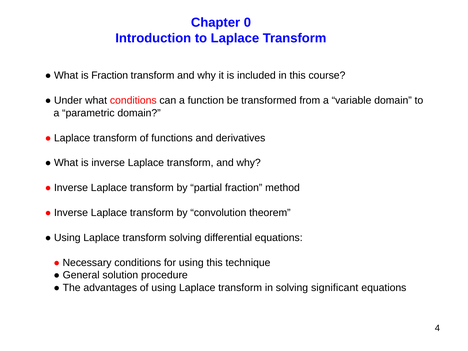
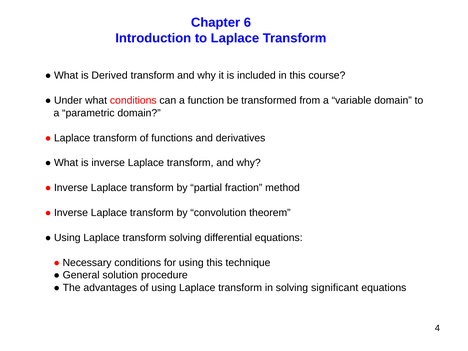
0: 0 -> 6
is Fraction: Fraction -> Derived
